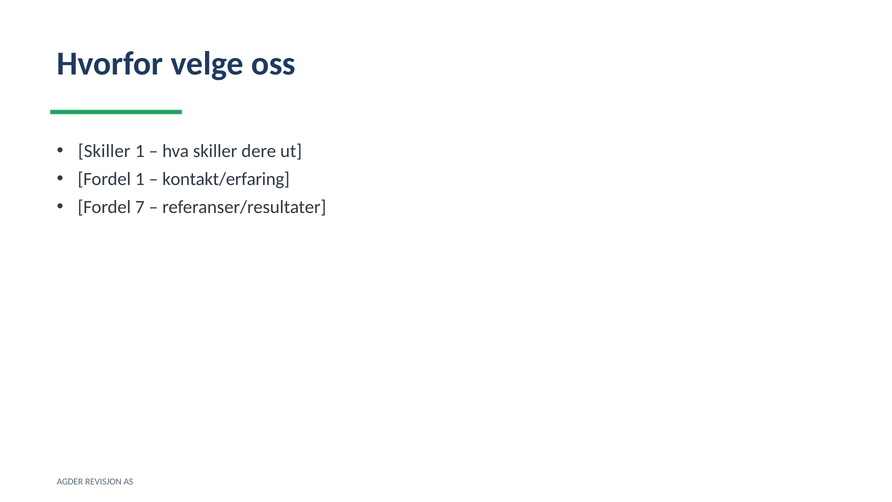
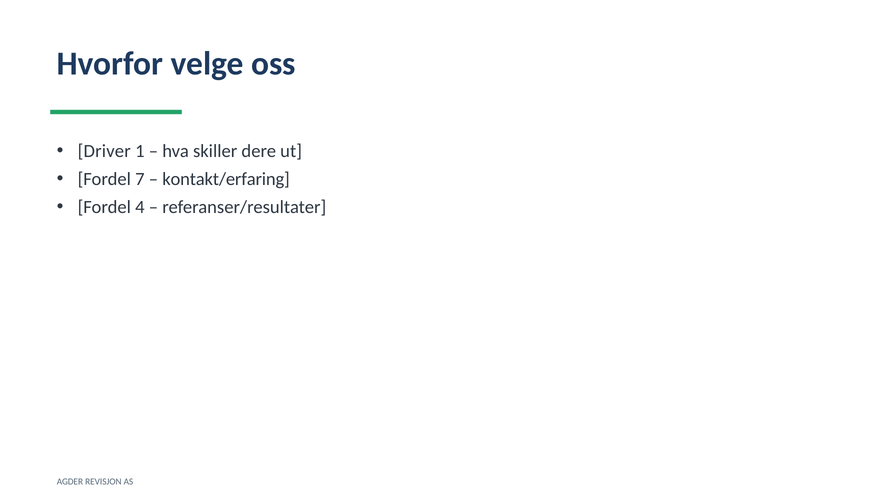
Skiller at (104, 151): Skiller -> Driver
Fordel 1: 1 -> 7
7: 7 -> 4
